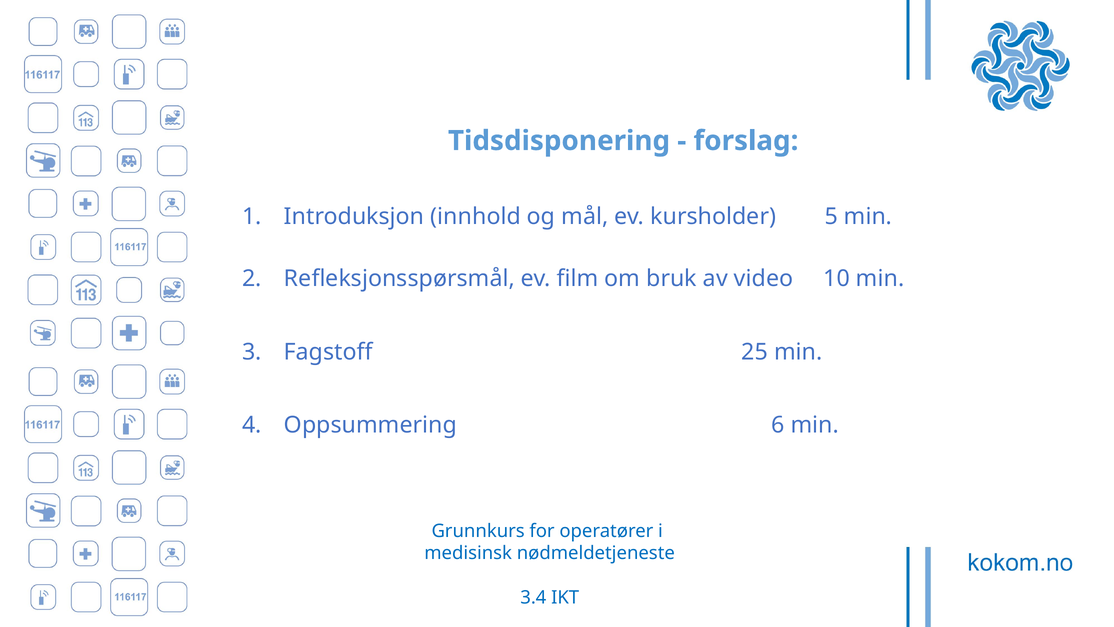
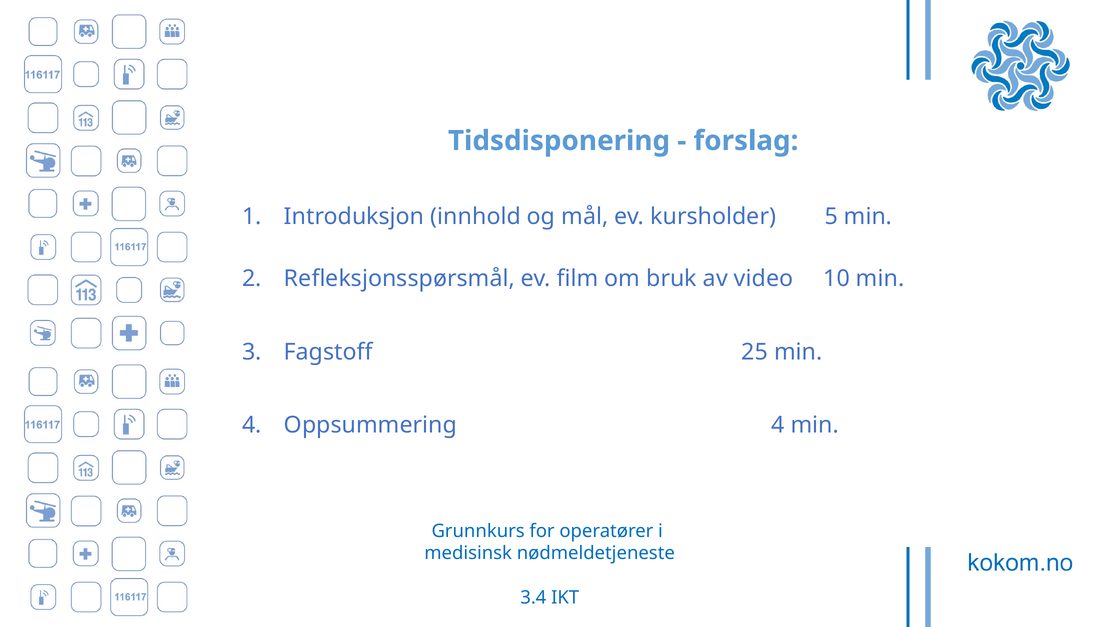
Oppsummering 6: 6 -> 4
